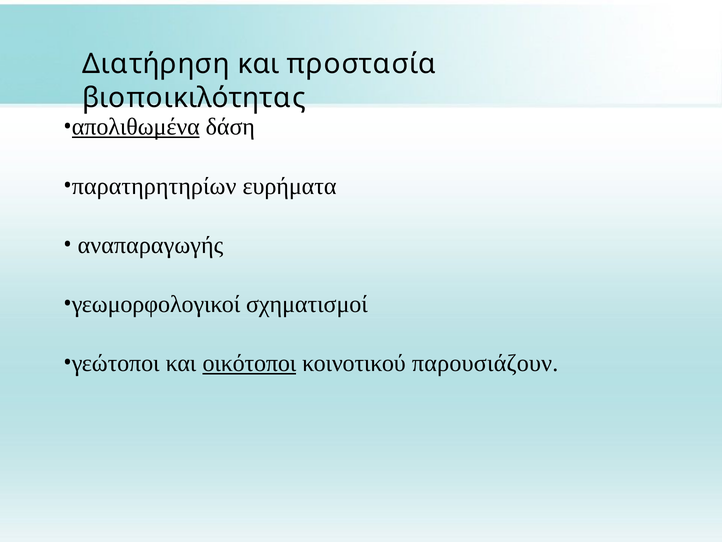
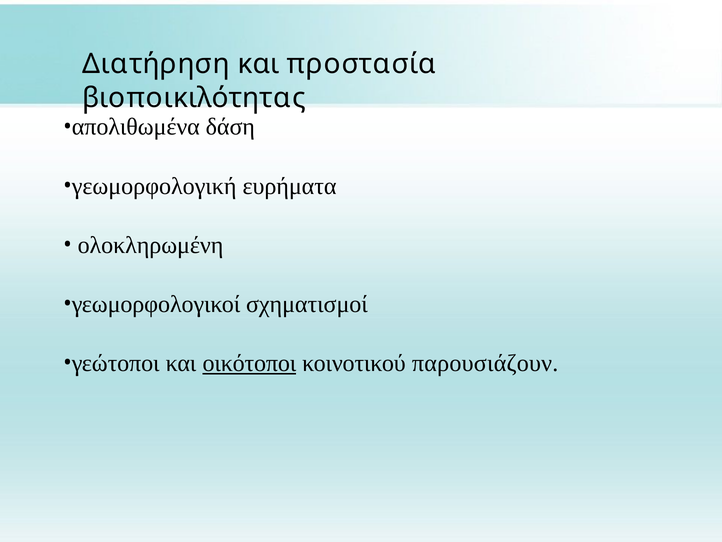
απολιθωμένα underline: present -> none
παρατηρητηρίων: παρατηρητηρίων -> γεωμορφολογική
αναπαραγωγής: αναπαραγωγής -> ολοκληρωμένη
